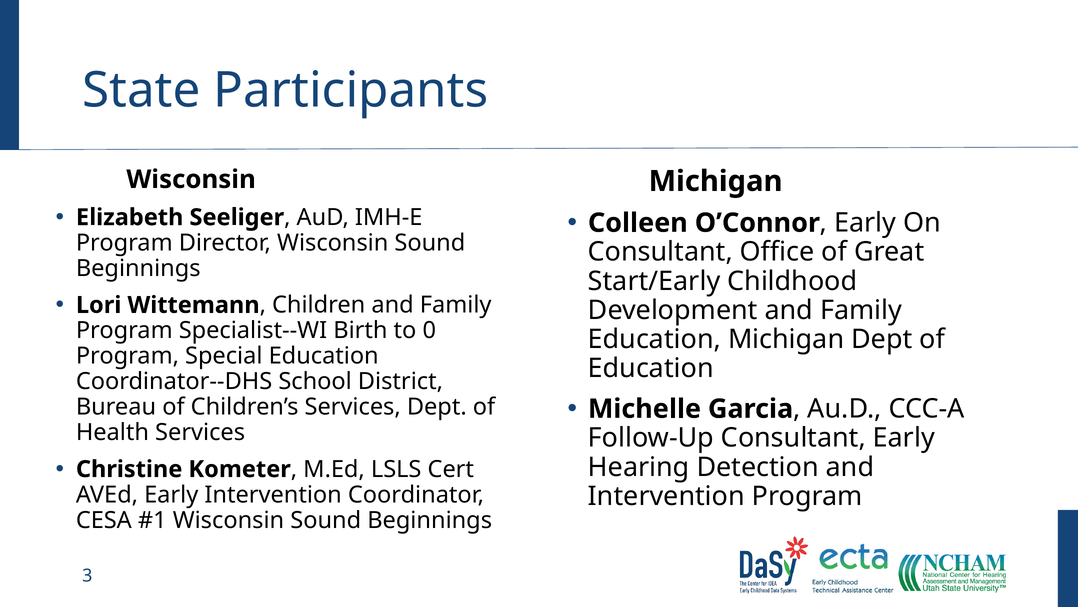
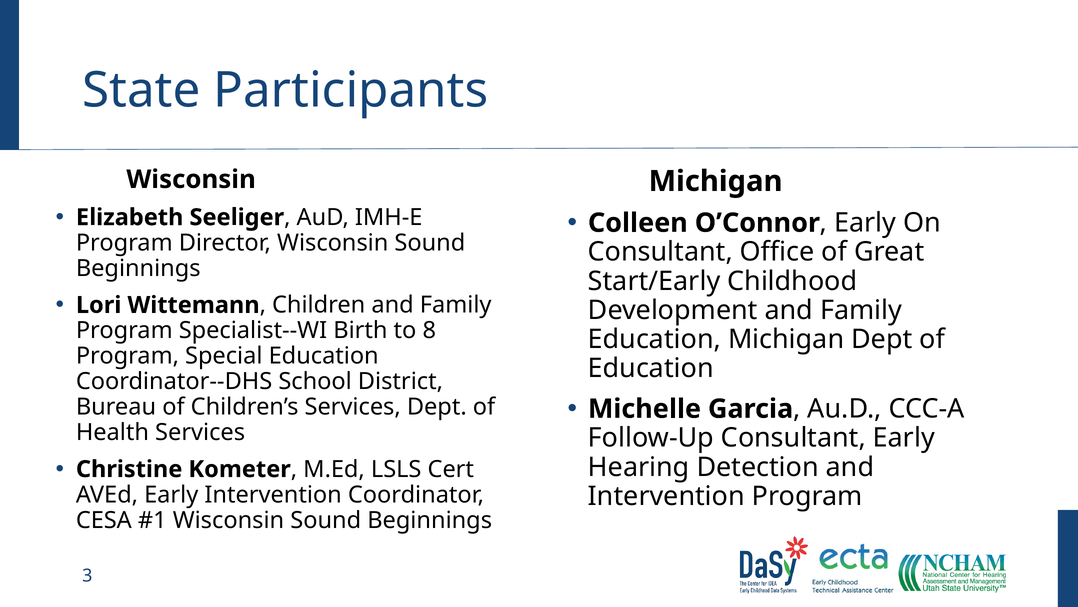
0: 0 -> 8
